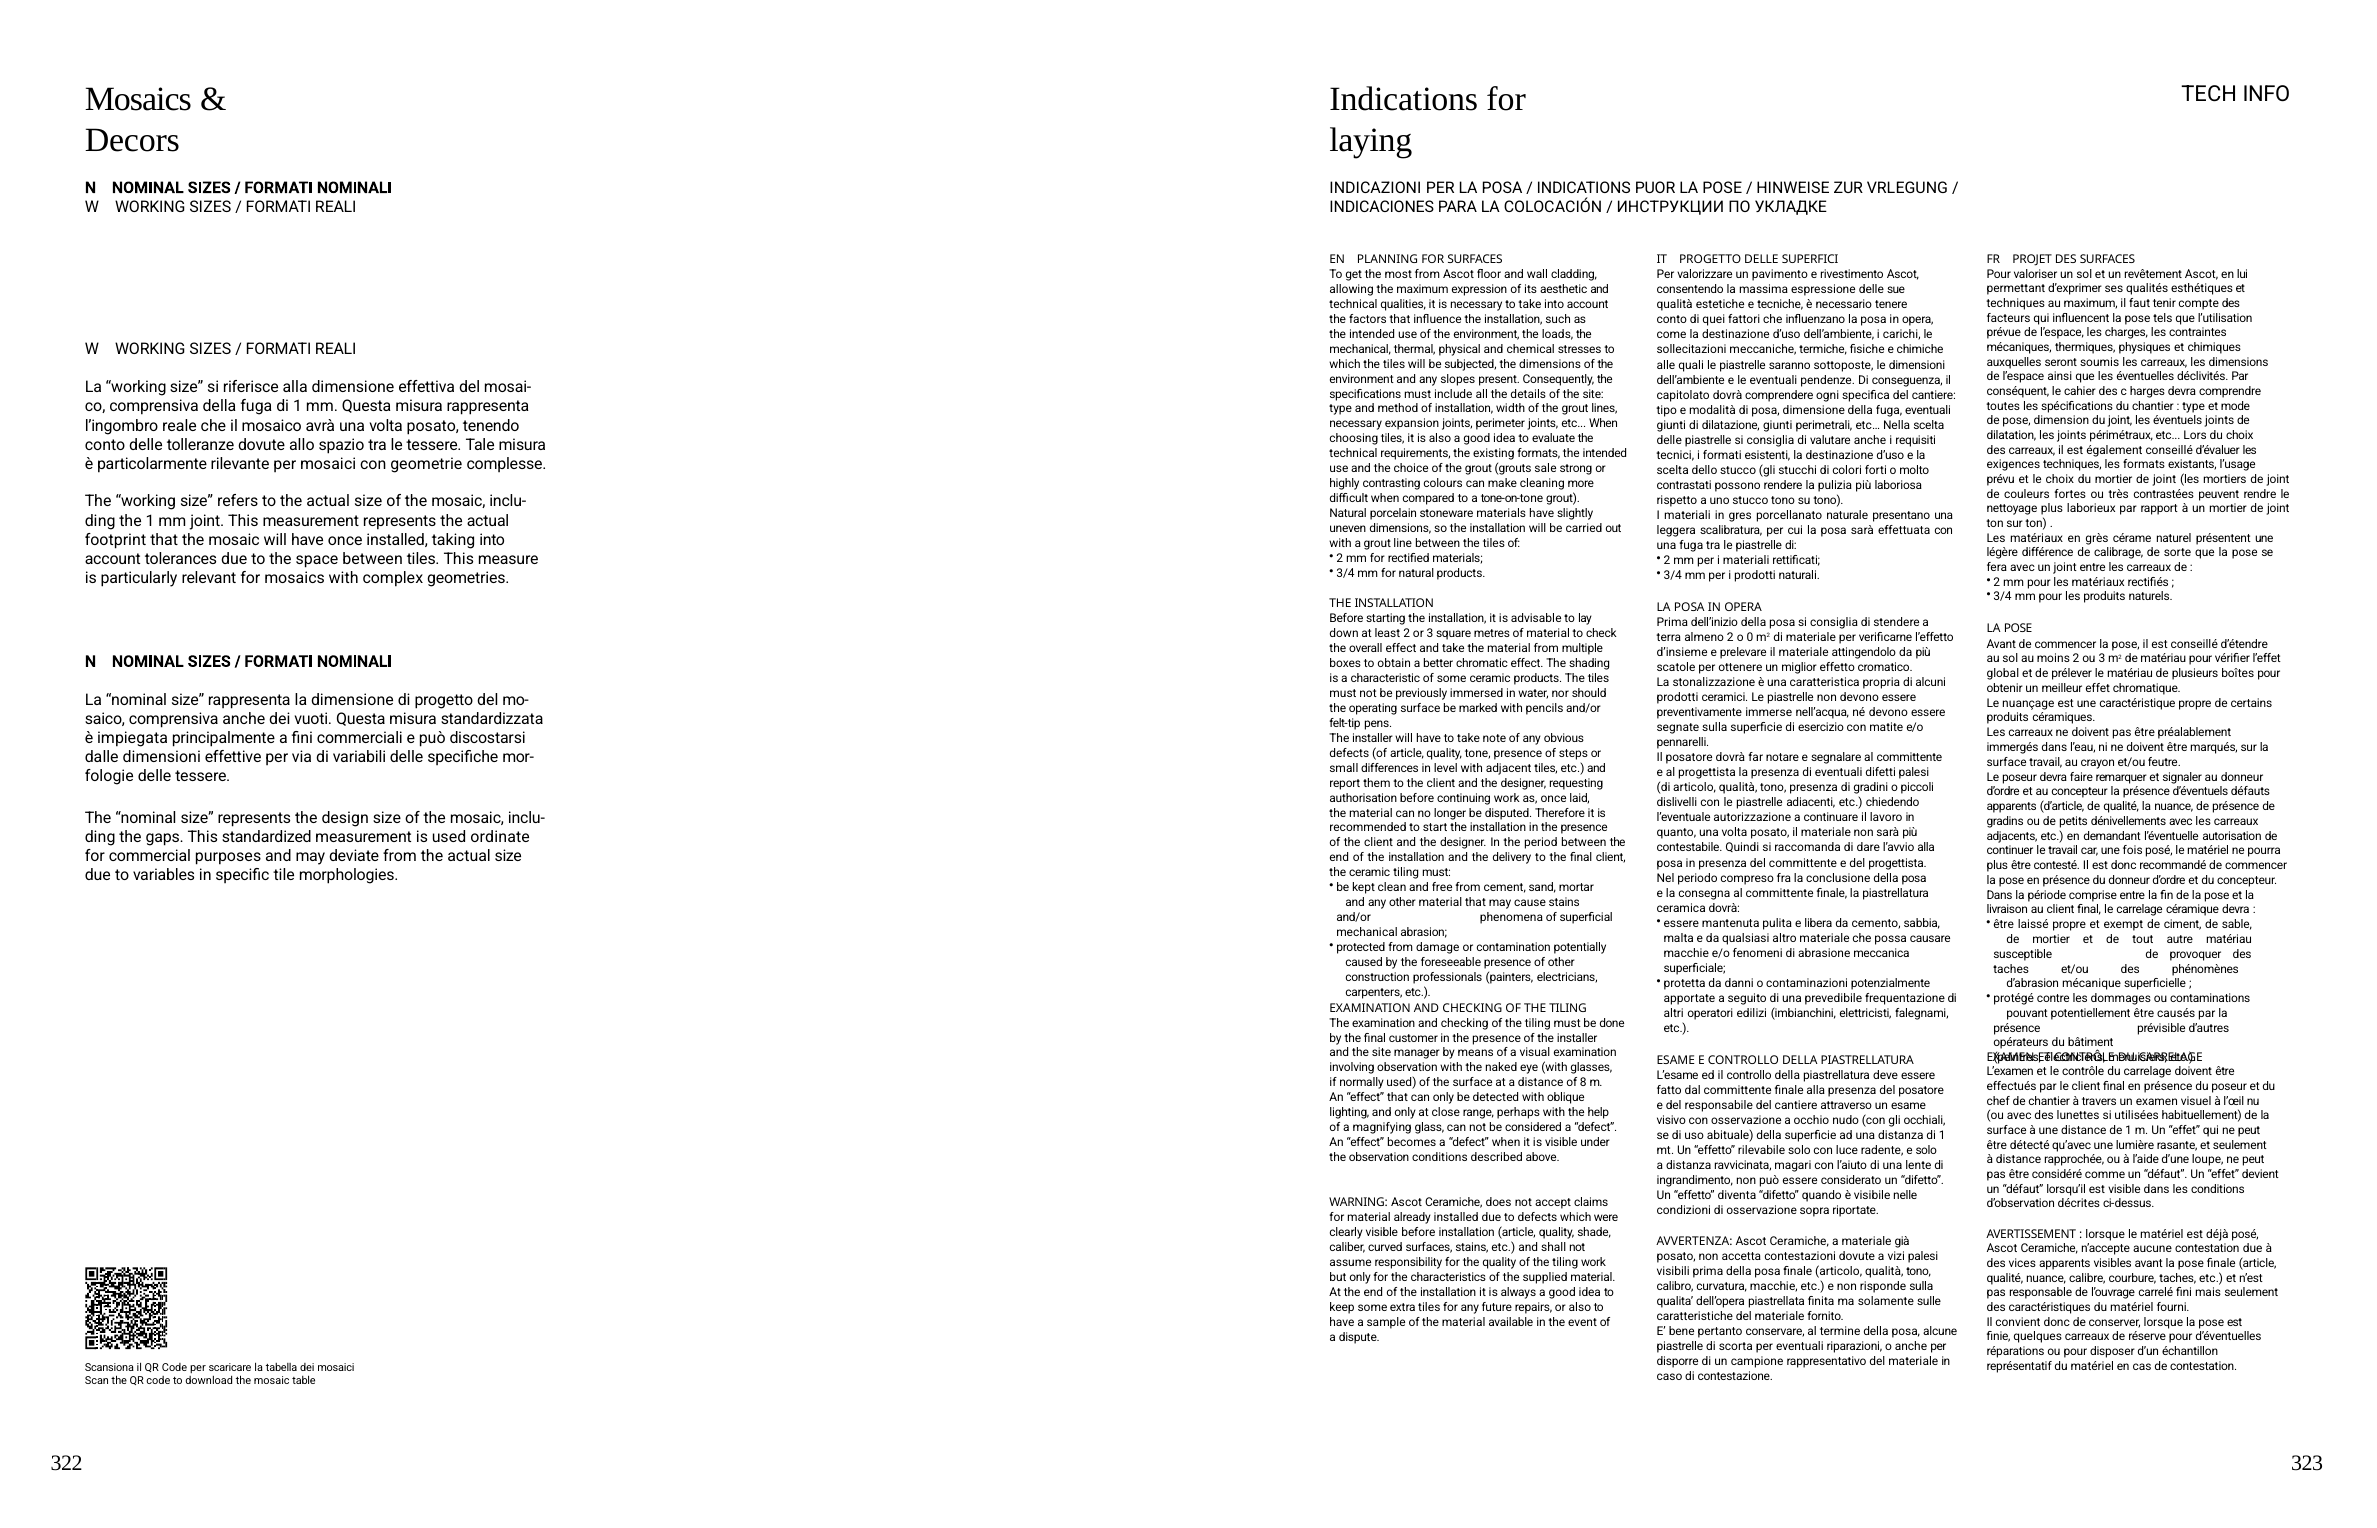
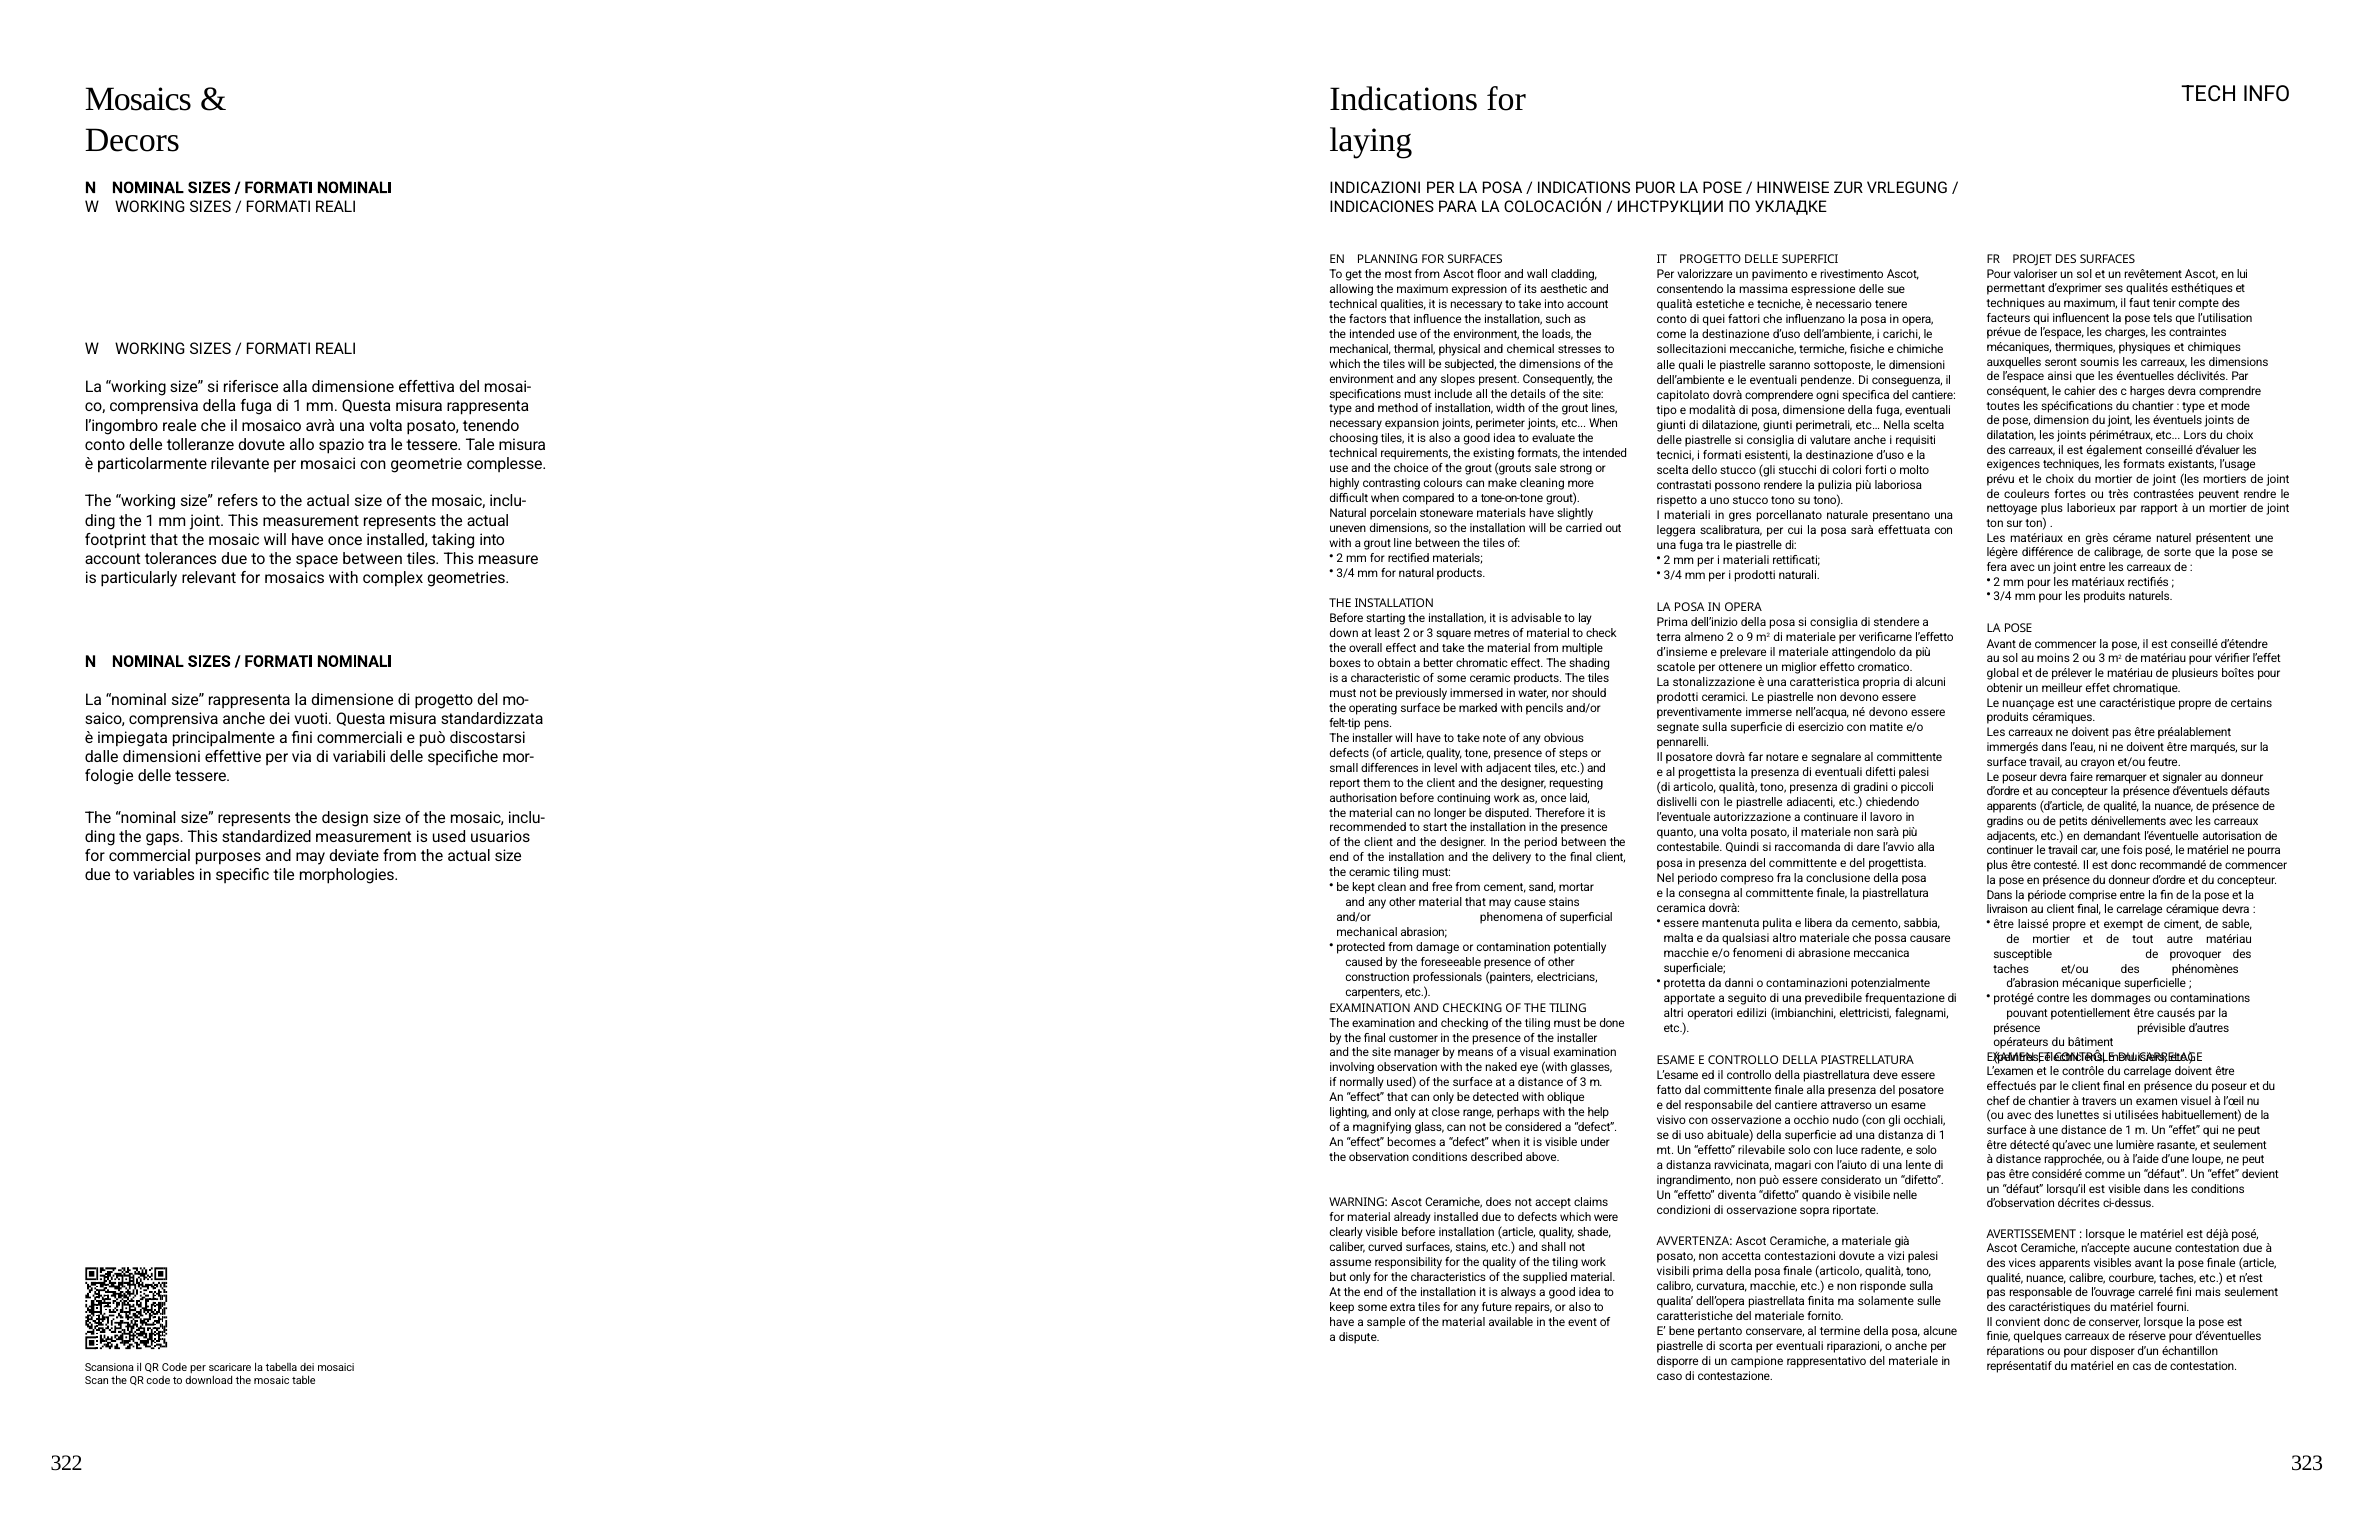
0: 0 -> 9
ordinate: ordinate -> usuarios
of 8: 8 -> 3
